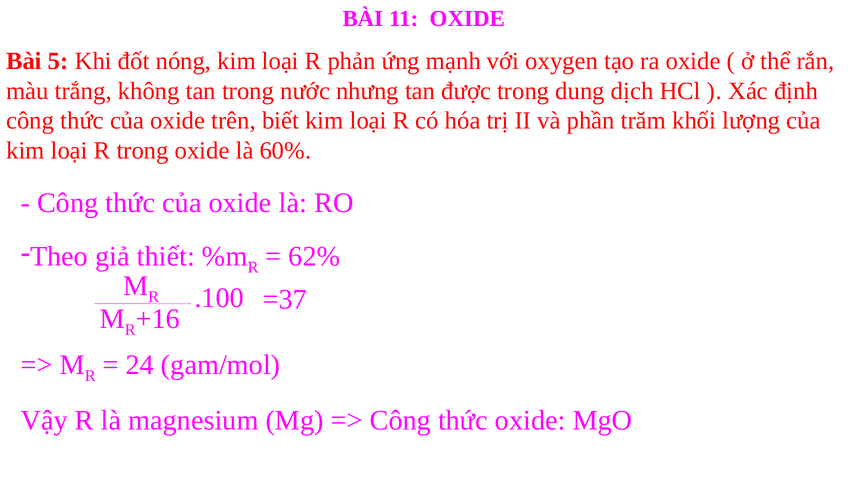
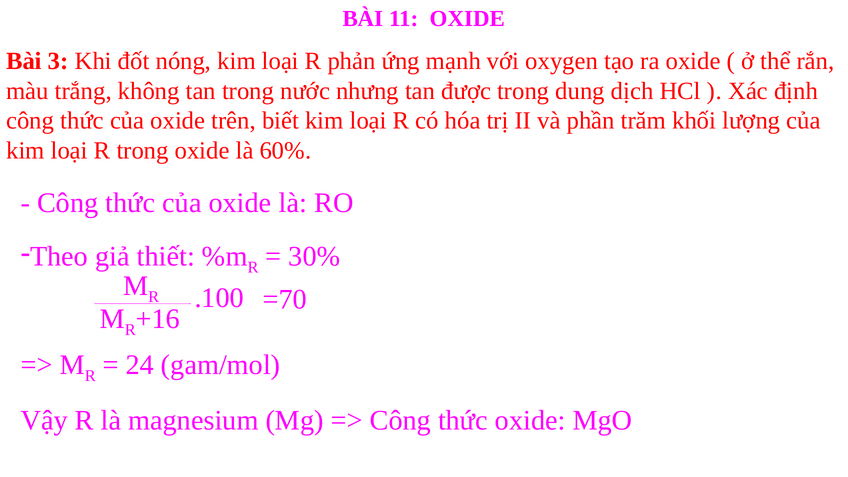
5: 5 -> 3
62%: 62% -> 30%
=37: =37 -> =70
